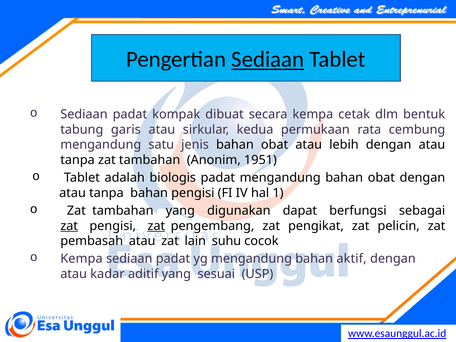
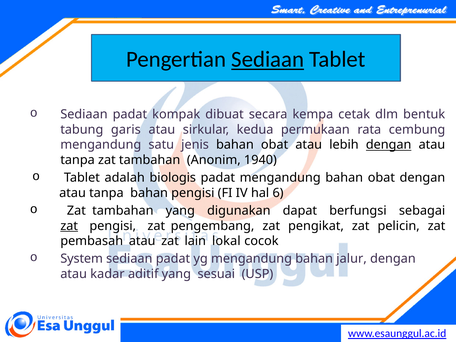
dengan at (389, 145) underline: none -> present
1951: 1951 -> 1940
1: 1 -> 6
zat at (156, 226) underline: present -> none
suhu: suhu -> lokal
Kempa at (81, 259): Kempa -> System
aktif: aktif -> jalur
